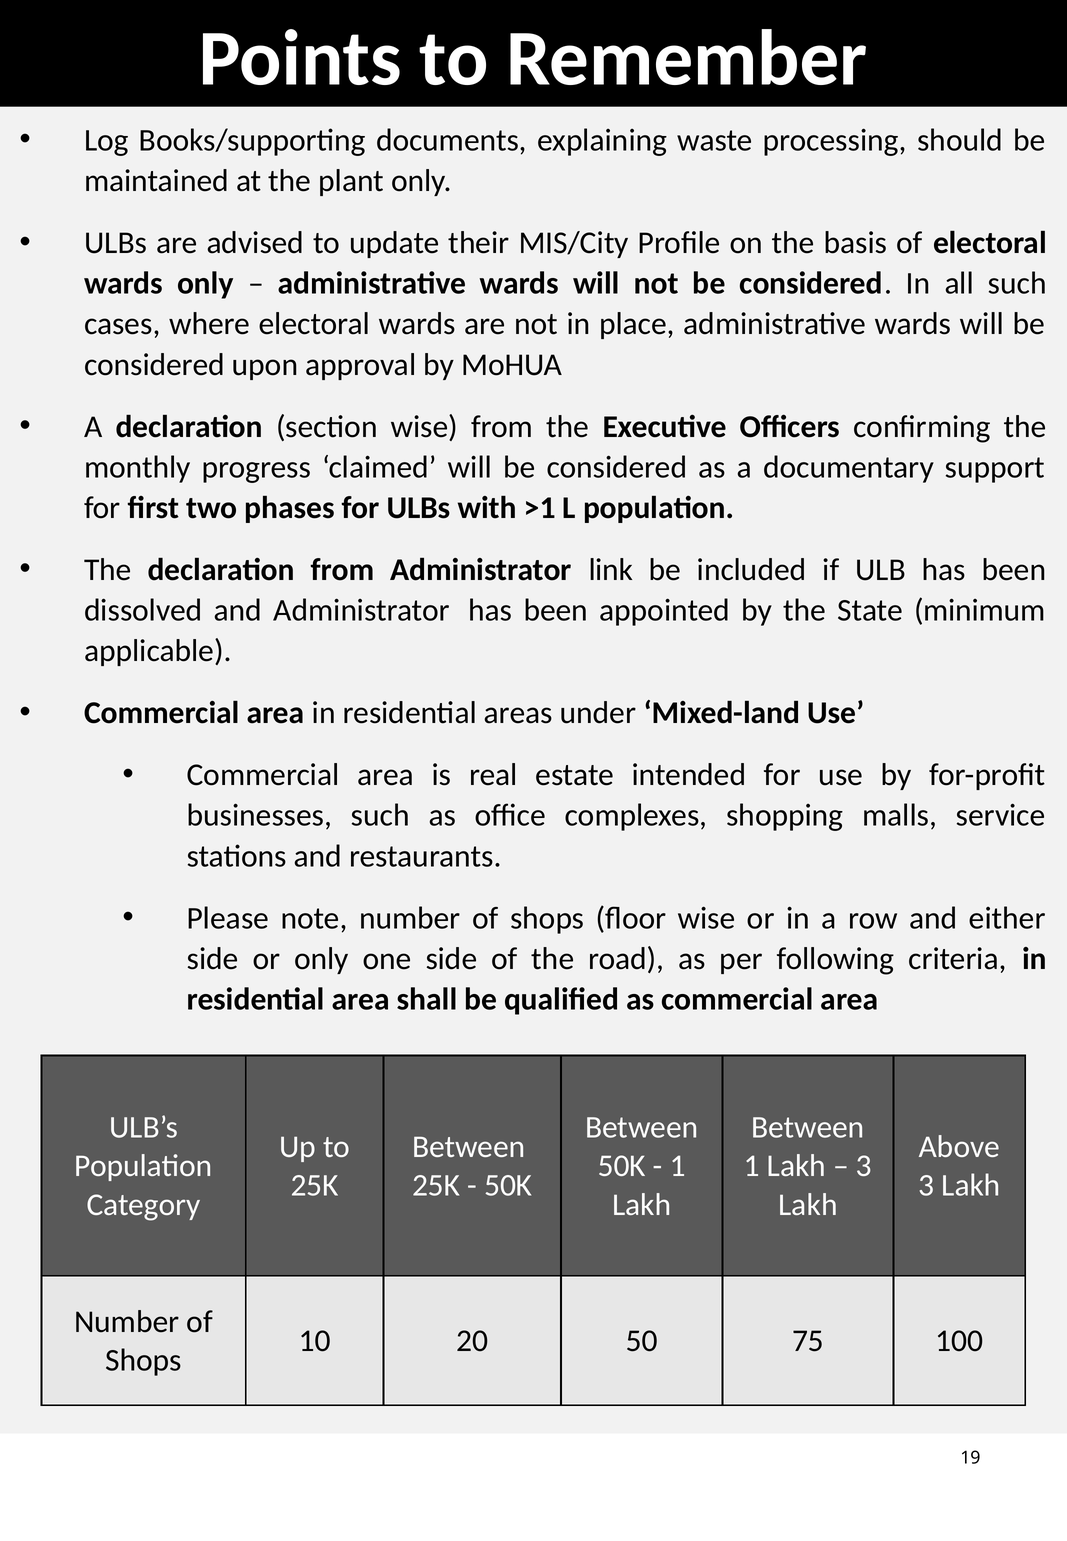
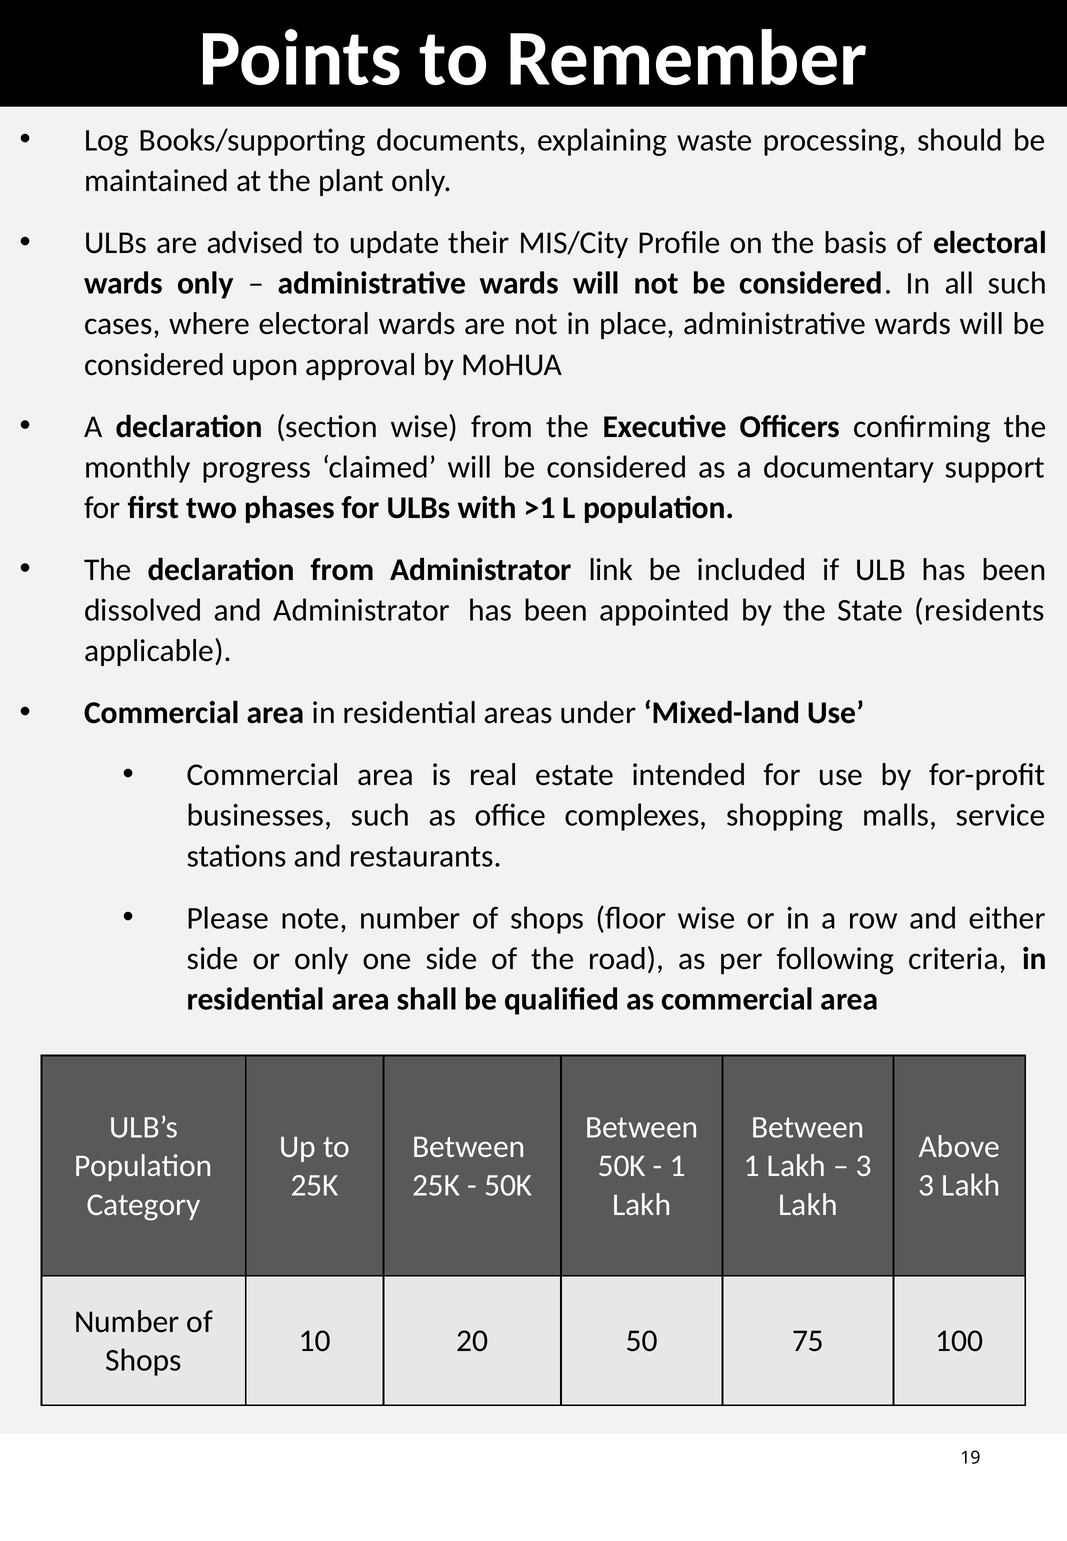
minimum: minimum -> residents
